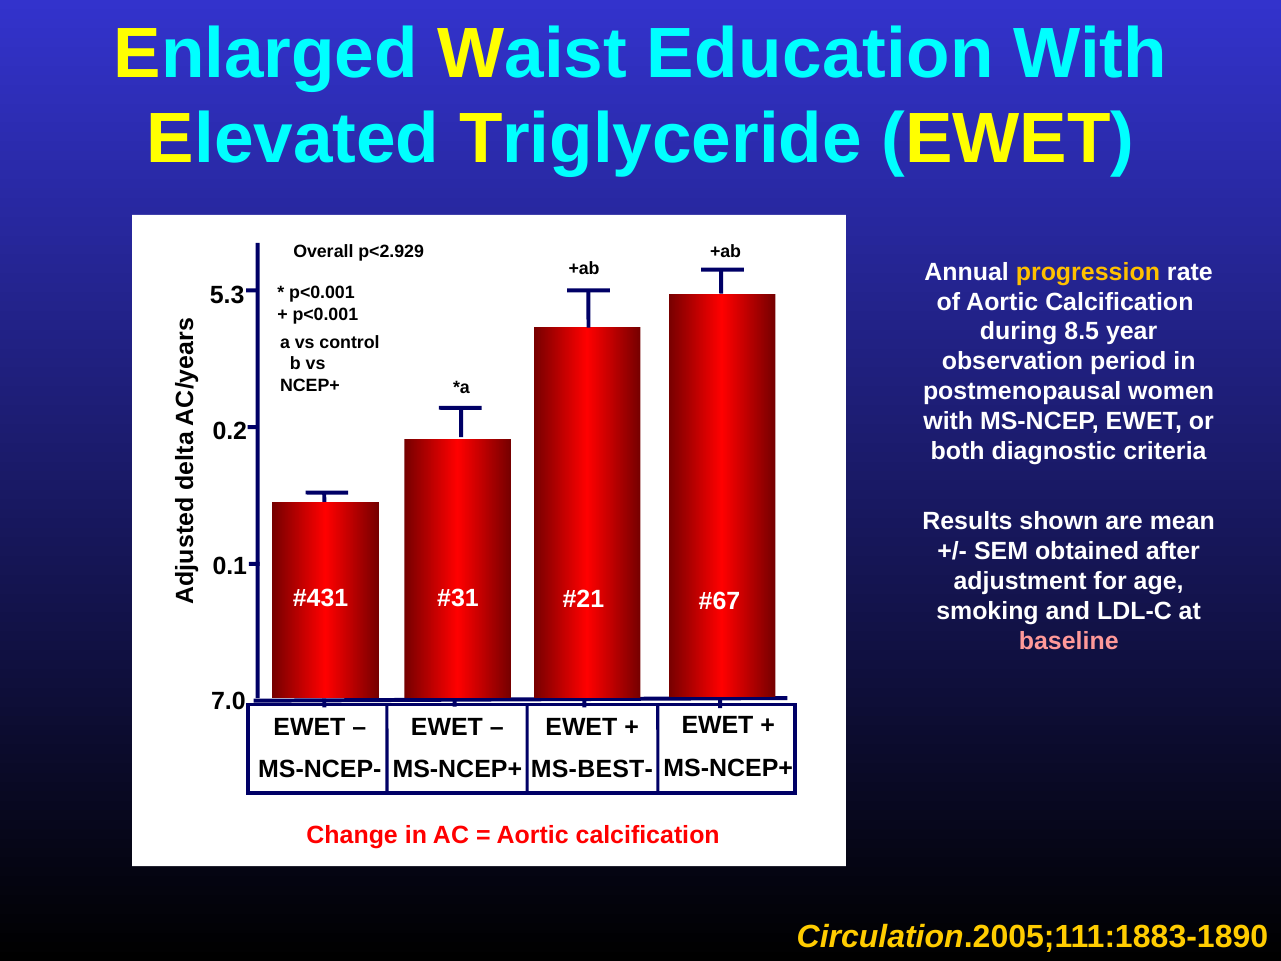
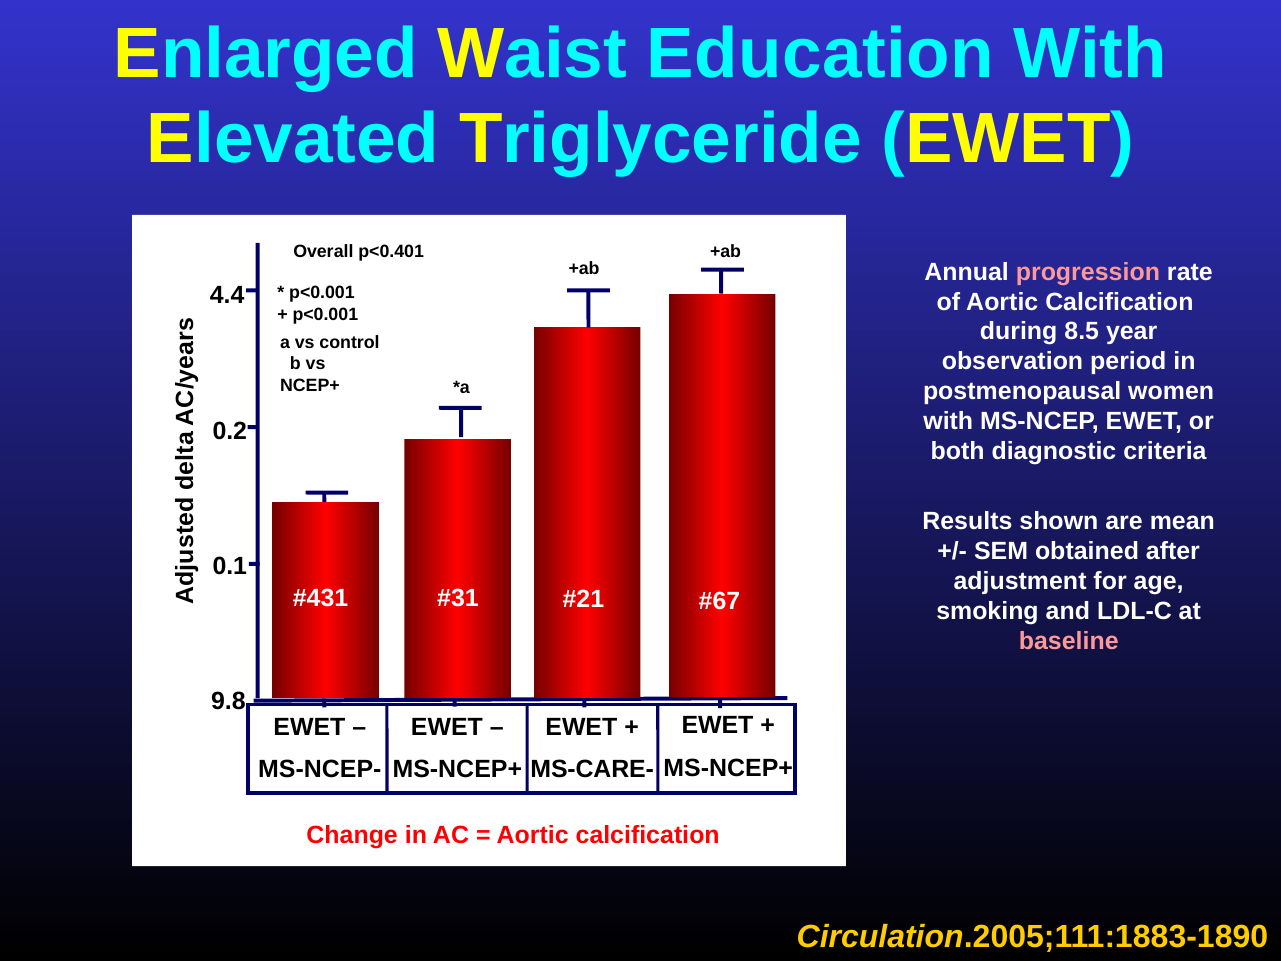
p<2.929: p<2.929 -> p<0.401
progression colour: yellow -> pink
5.3: 5.3 -> 4.4
7.0: 7.0 -> 9.8
MS-BEST-: MS-BEST- -> MS-CARE-
